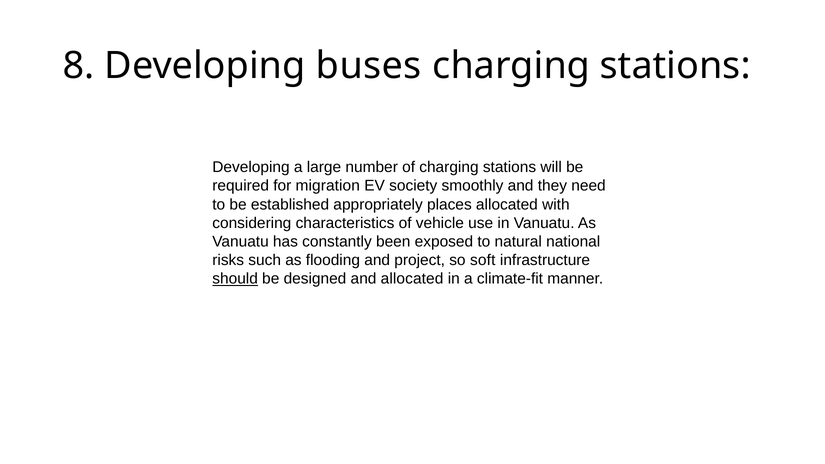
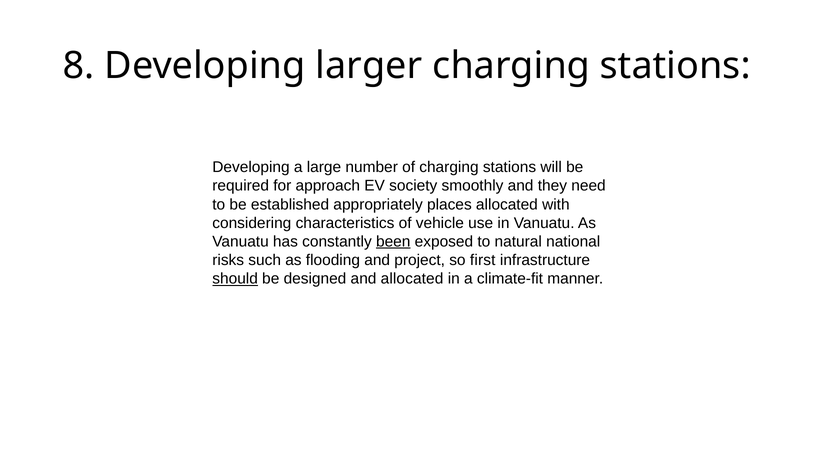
buses: buses -> larger
migration: migration -> approach
been underline: none -> present
soft: soft -> first
